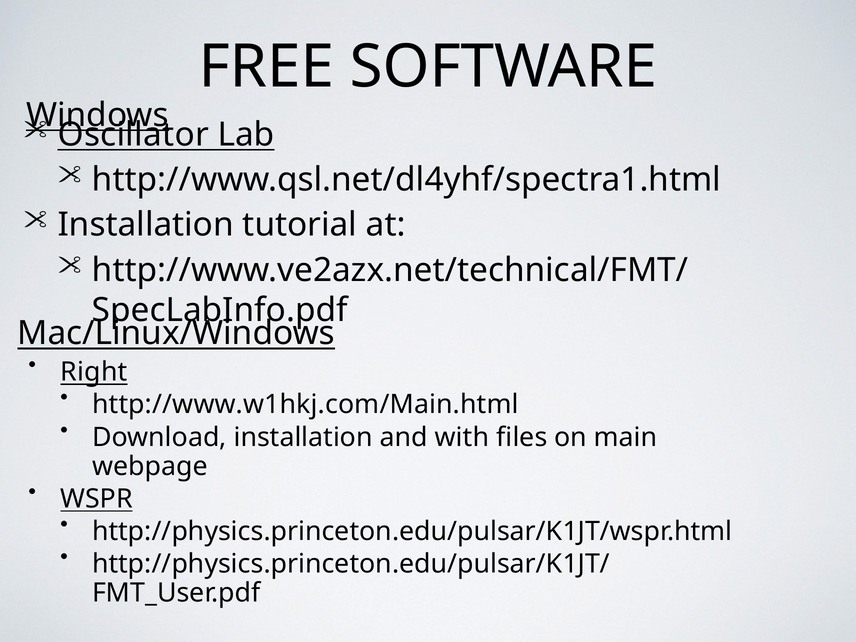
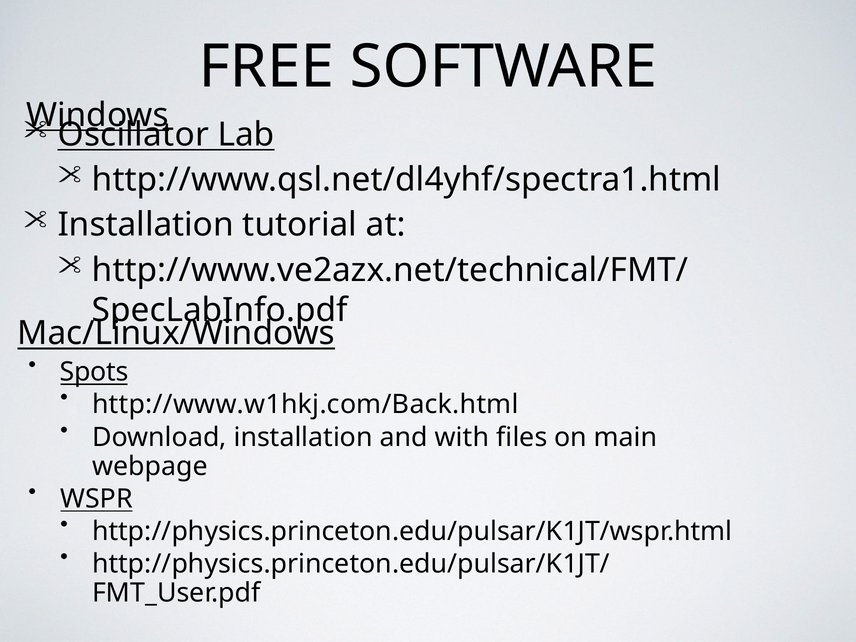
Right: Right -> Spots
http://www.w1hkj.com/Main.html: http://www.w1hkj.com/Main.html -> http://www.w1hkj.com/Back.html
